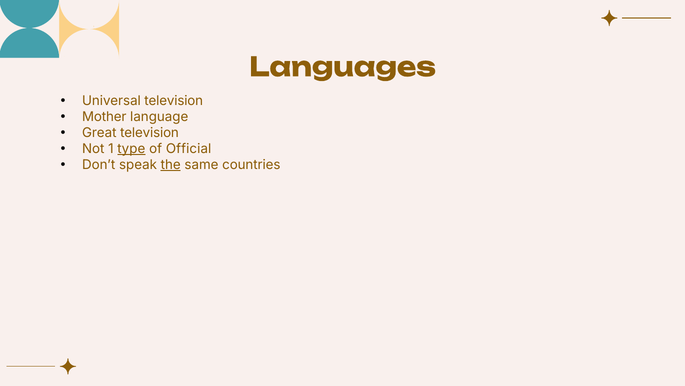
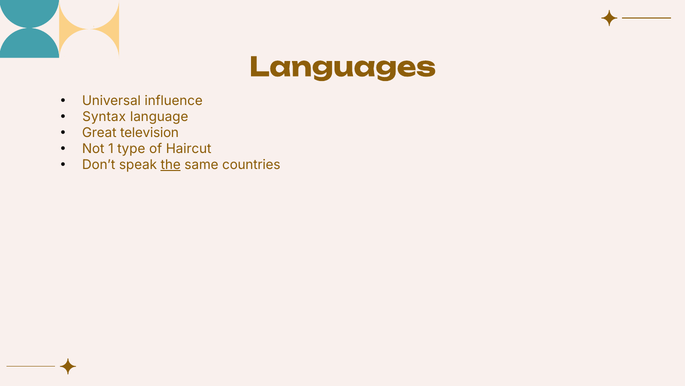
Universal television: television -> influence
Mother: Mother -> Syntax
type underline: present -> none
Official: Official -> Haircut
